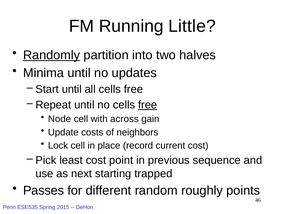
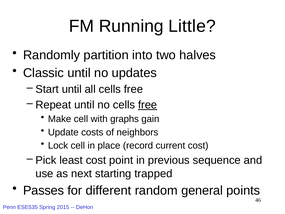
Randomly underline: present -> none
Minima: Minima -> Classic
Node: Node -> Make
across: across -> graphs
roughly: roughly -> general
